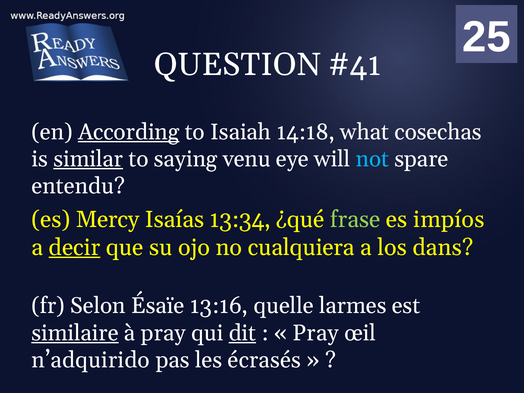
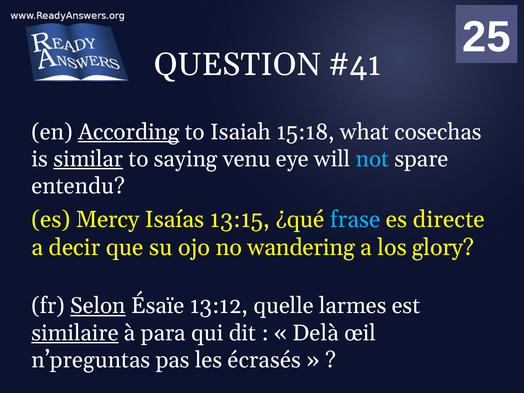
14:18: 14:18 -> 15:18
13:34: 13:34 -> 13:15
frase colour: light green -> light blue
impíos: impíos -> directe
decir underline: present -> none
cualquiera: cualquiera -> wandering
dans: dans -> glory
Selon underline: none -> present
13:16: 13:16 -> 13:12
à pray: pray -> para
dit underline: present -> none
Pray at (316, 333): Pray -> Delà
n’adquirido: n’adquirido -> n’preguntas
